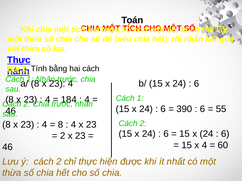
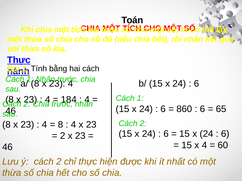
390: 390 -> 860
55: 55 -> 65
